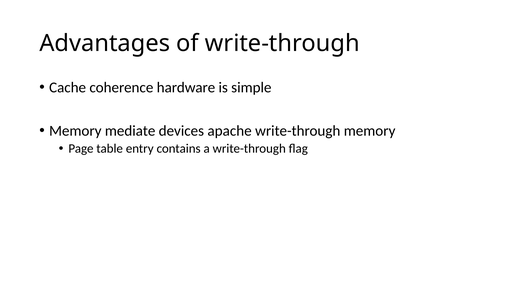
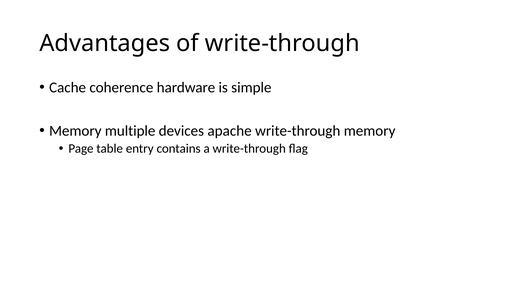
mediate: mediate -> multiple
